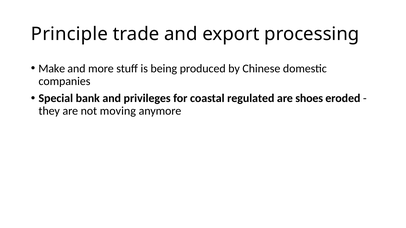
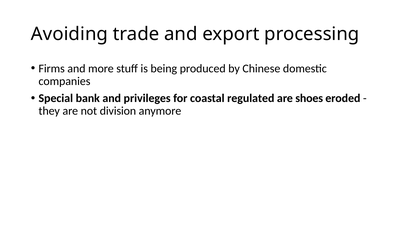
Principle: Principle -> Avoiding
Make: Make -> Firms
moving: moving -> division
